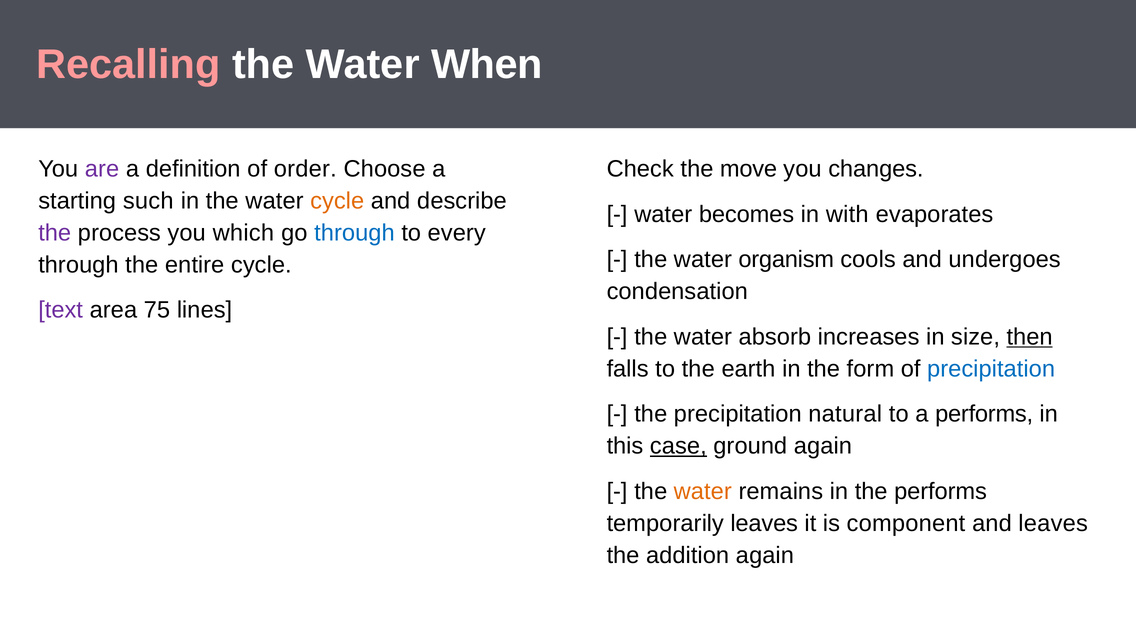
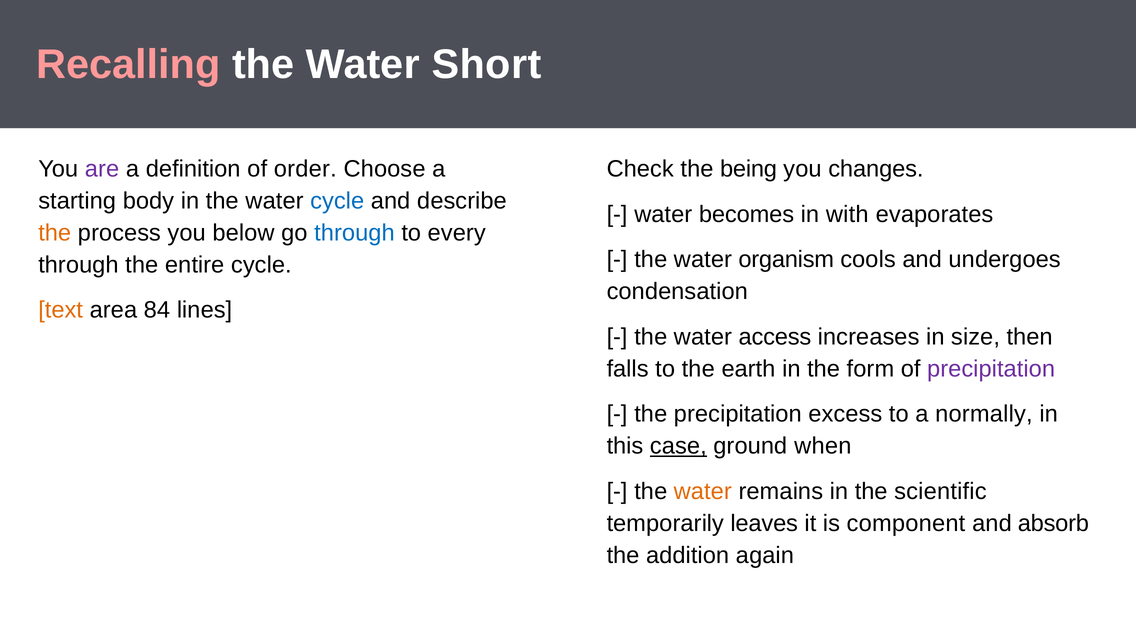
When: When -> Short
move: move -> being
such: such -> body
cycle at (337, 201) colour: orange -> blue
the at (55, 233) colour: purple -> orange
which: which -> below
text colour: purple -> orange
75: 75 -> 84
absorb: absorb -> access
then underline: present -> none
precipitation at (991, 369) colour: blue -> purple
natural: natural -> excess
a performs: performs -> normally
ground again: again -> when
the performs: performs -> scientific
and leaves: leaves -> absorb
